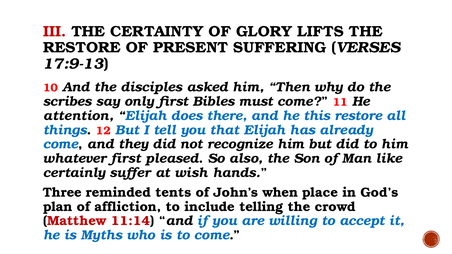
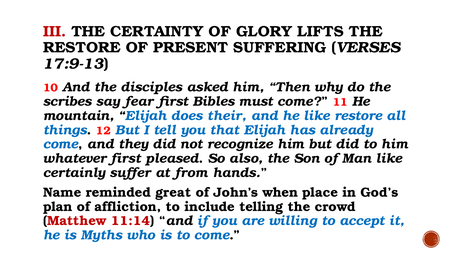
only: only -> fear
attention: attention -> mountain
there: there -> their
he this: this -> like
wish: wish -> from
Three: Three -> Name
tents: tents -> great
